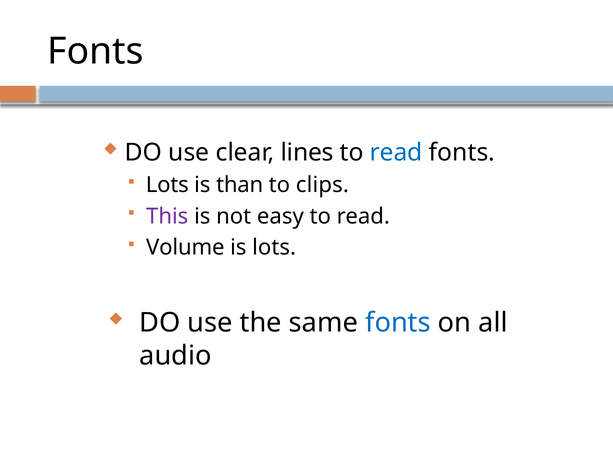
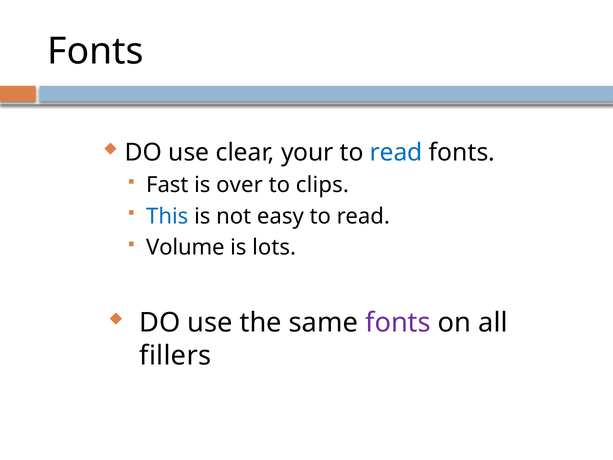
lines: lines -> your
Lots at (167, 185): Lots -> Fast
than: than -> over
This colour: purple -> blue
fonts at (398, 323) colour: blue -> purple
audio: audio -> fillers
